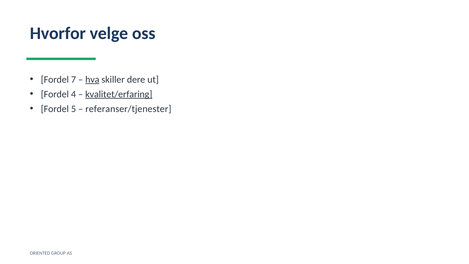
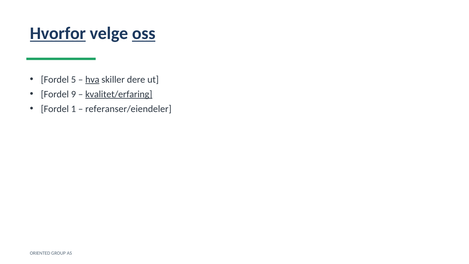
Hvorfor underline: none -> present
oss underline: none -> present
7: 7 -> 5
4: 4 -> 9
5: 5 -> 1
referanser/tjenester: referanser/tjenester -> referanser/eiendeler
